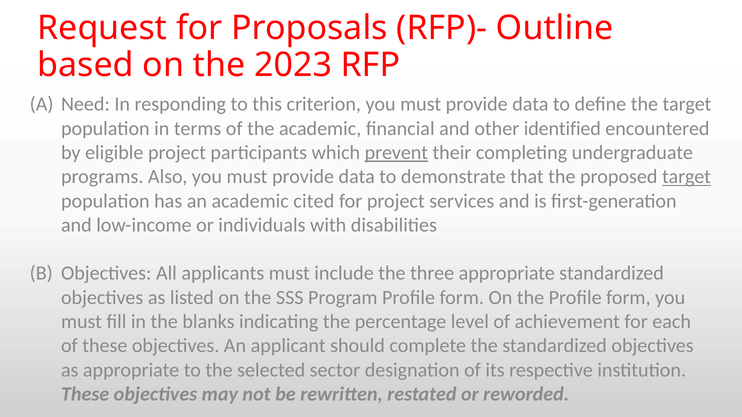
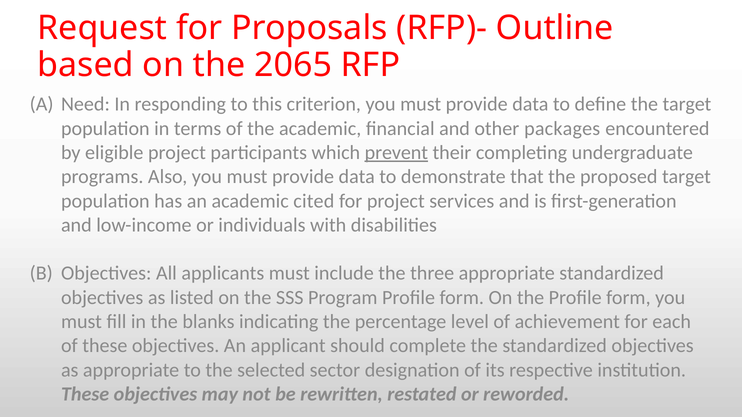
2023: 2023 -> 2065
identified: identified -> packages
target at (686, 177) underline: present -> none
